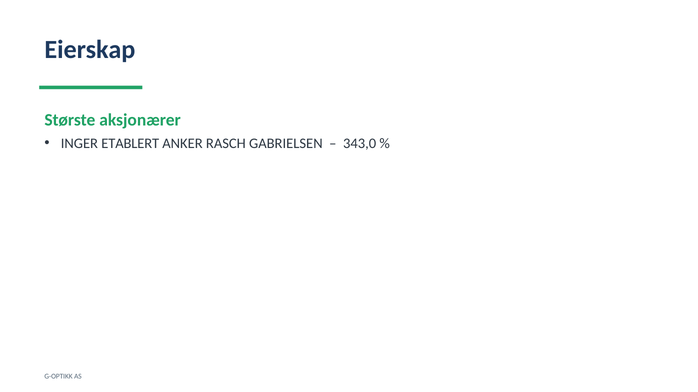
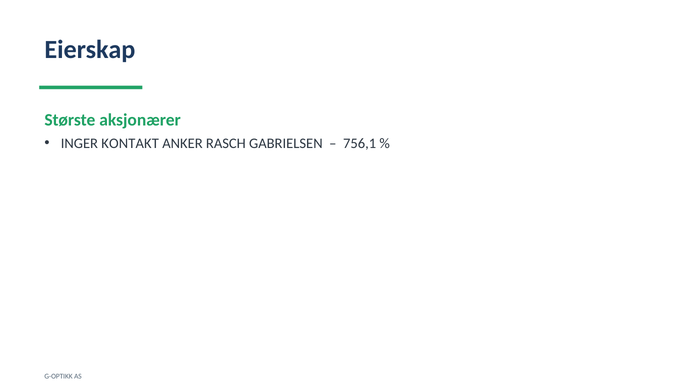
ETABLERT: ETABLERT -> KONTAKT
343,0: 343,0 -> 756,1
